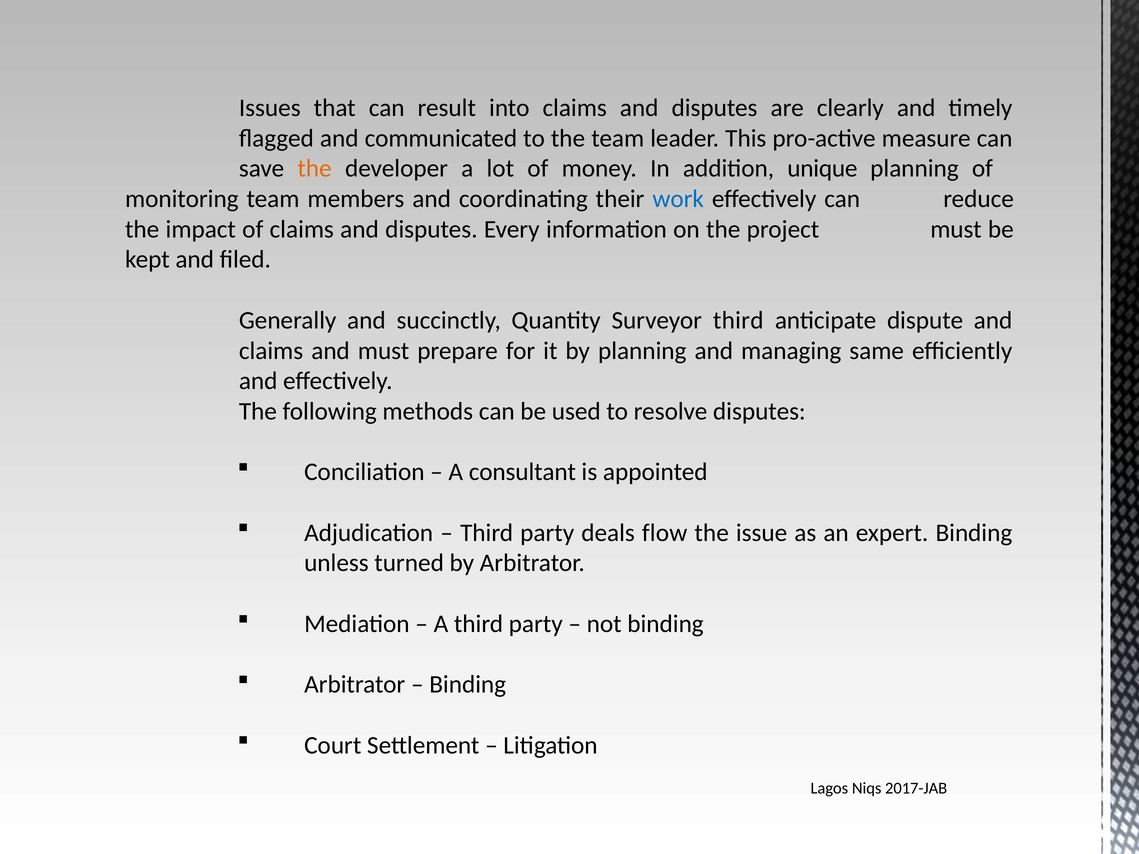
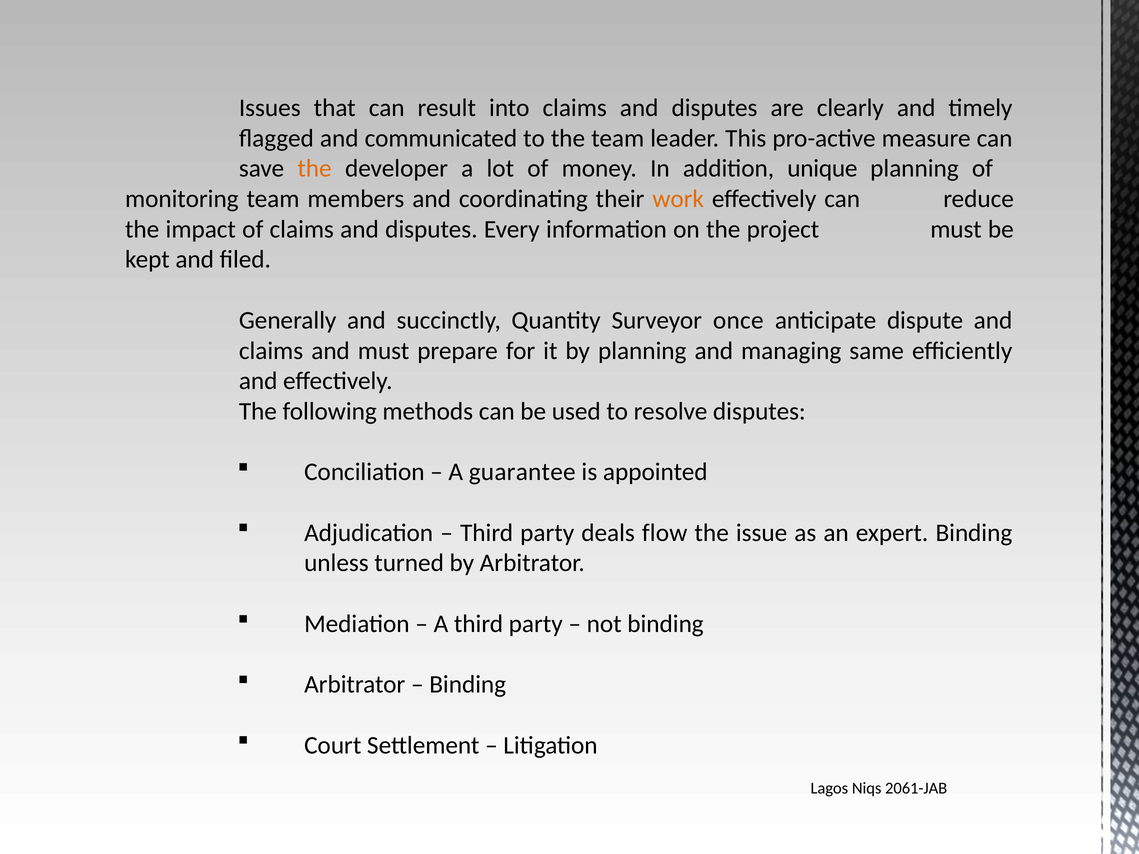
work colour: blue -> orange
Surveyor third: third -> once
consultant: consultant -> guarantee
2017-JAB: 2017-JAB -> 2061-JAB
